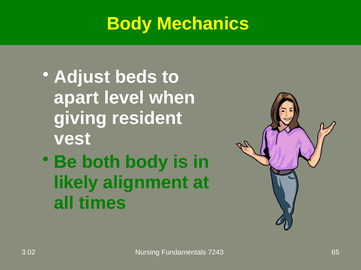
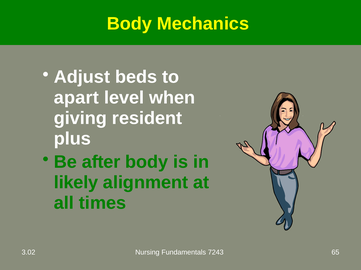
vest: vest -> plus
both: both -> after
